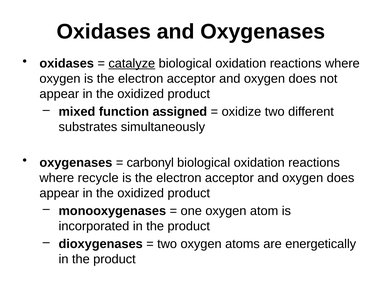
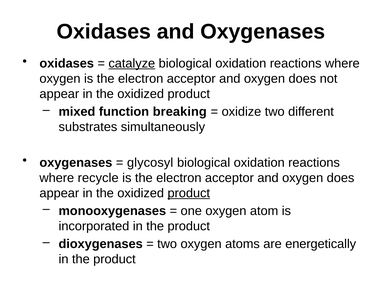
assigned: assigned -> breaking
carbonyl: carbonyl -> glycosyl
product at (189, 193) underline: none -> present
